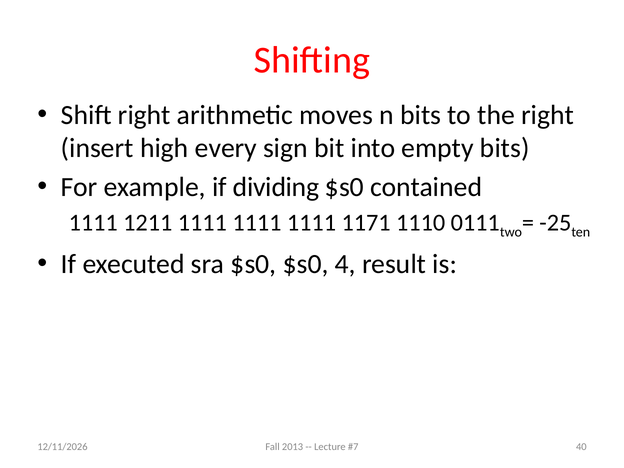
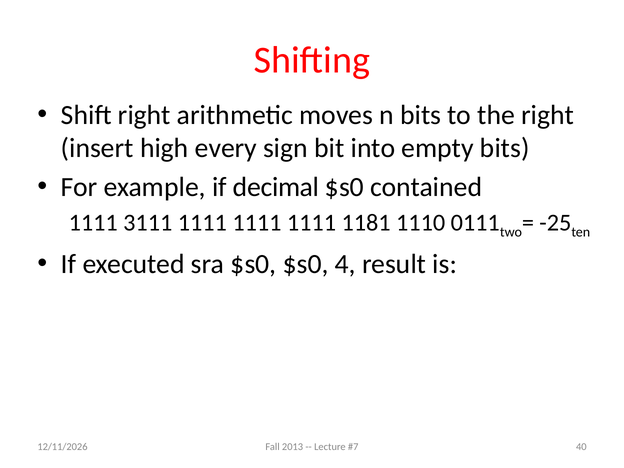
dividing: dividing -> decimal
1211: 1211 -> 3111
1171: 1171 -> 1181
